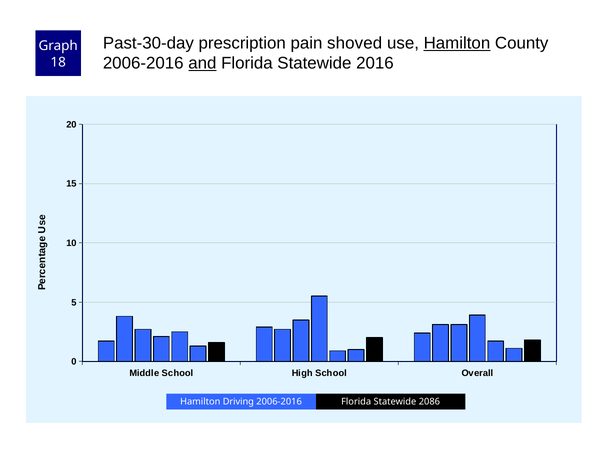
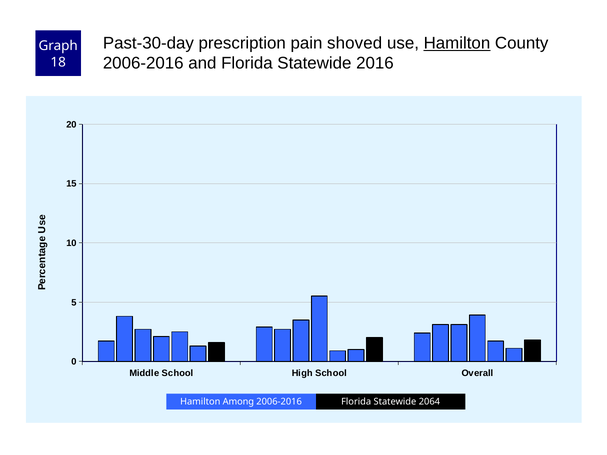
and underline: present -> none
Driving: Driving -> Among
2086: 2086 -> 2064
